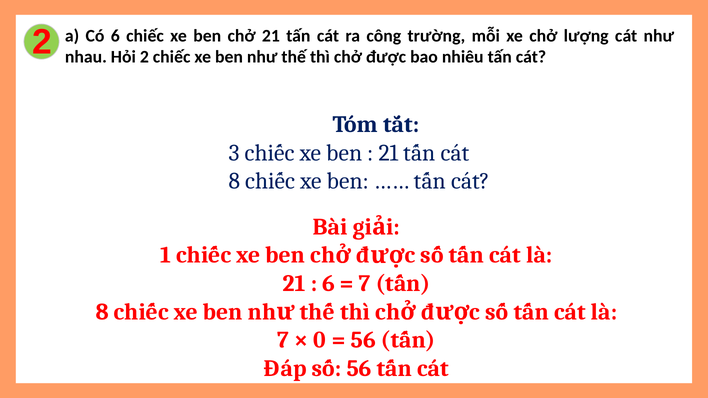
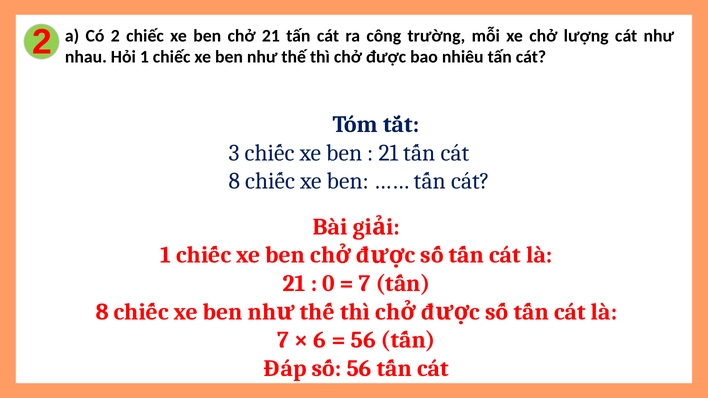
Có 6: 6 -> 2
Hỏi 2: 2 -> 1
6 at (328, 284): 6 -> 0
0: 0 -> 6
